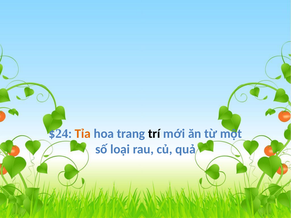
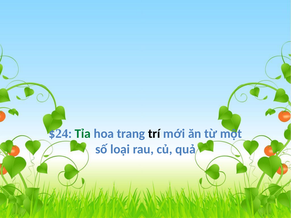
Tỉa colour: orange -> green
